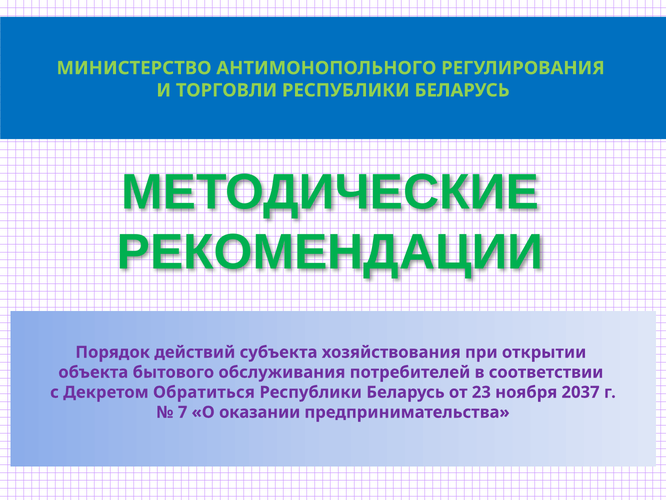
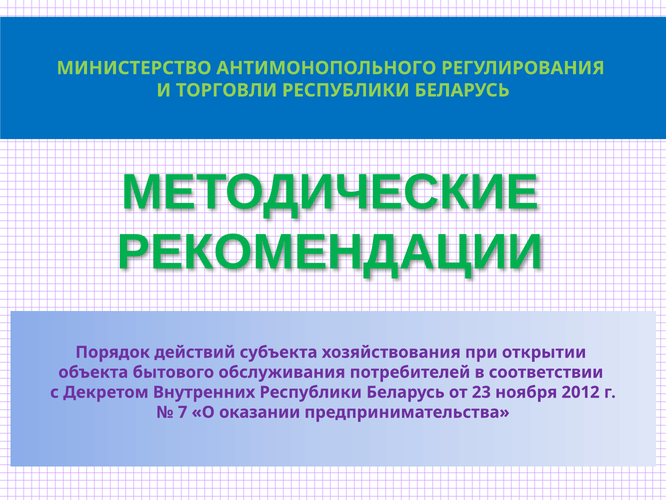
Обратиться: Обратиться -> Внутренних
2037: 2037 -> 2012
